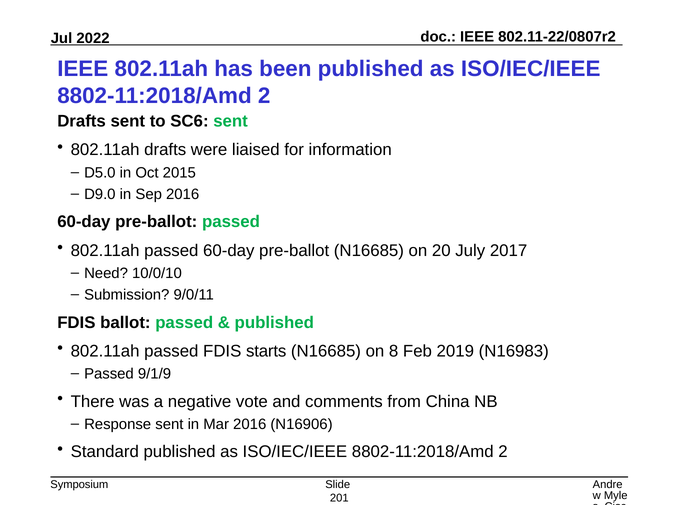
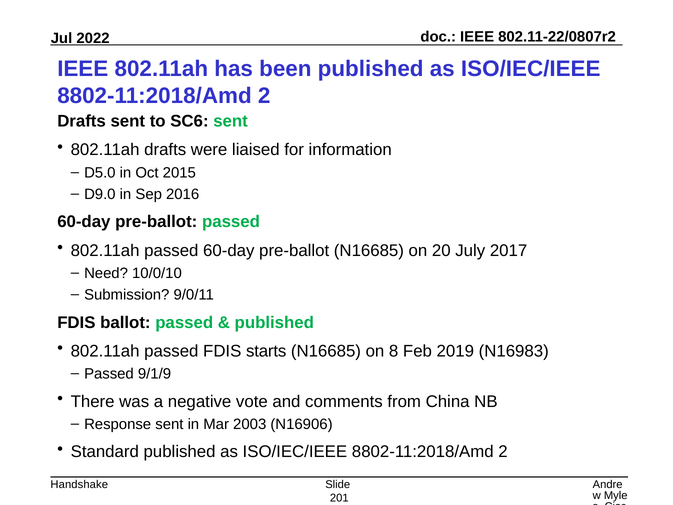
Mar 2016: 2016 -> 2003
Symposium: Symposium -> Handshake
